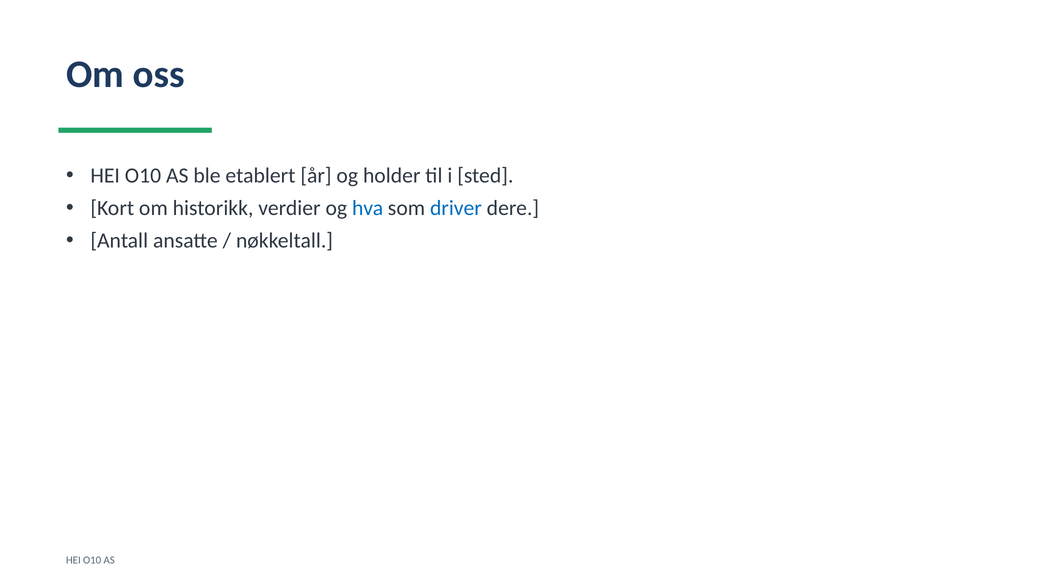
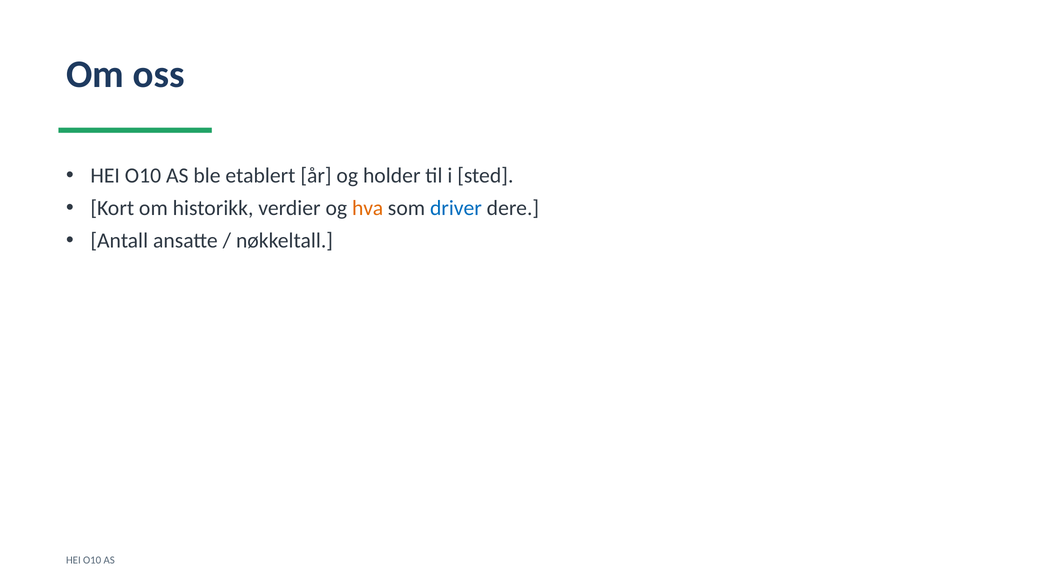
hva colour: blue -> orange
